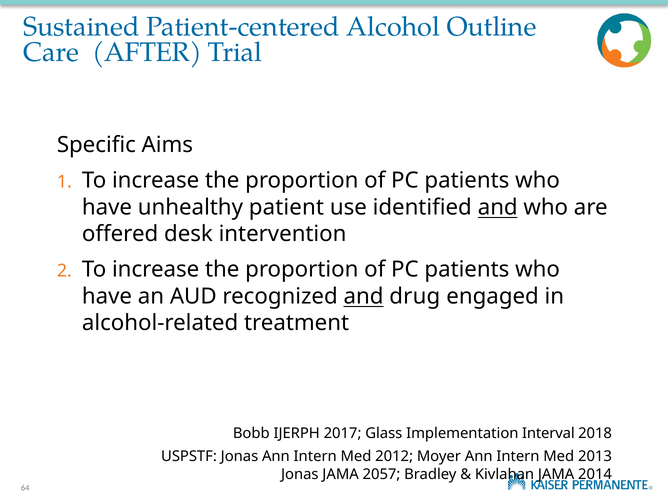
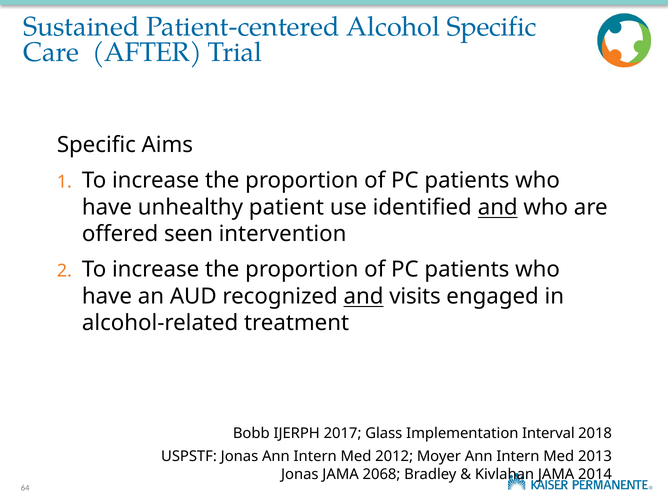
Alcohol Outline: Outline -> Specific
desk: desk -> seen
drug: drug -> visits
2057: 2057 -> 2068
